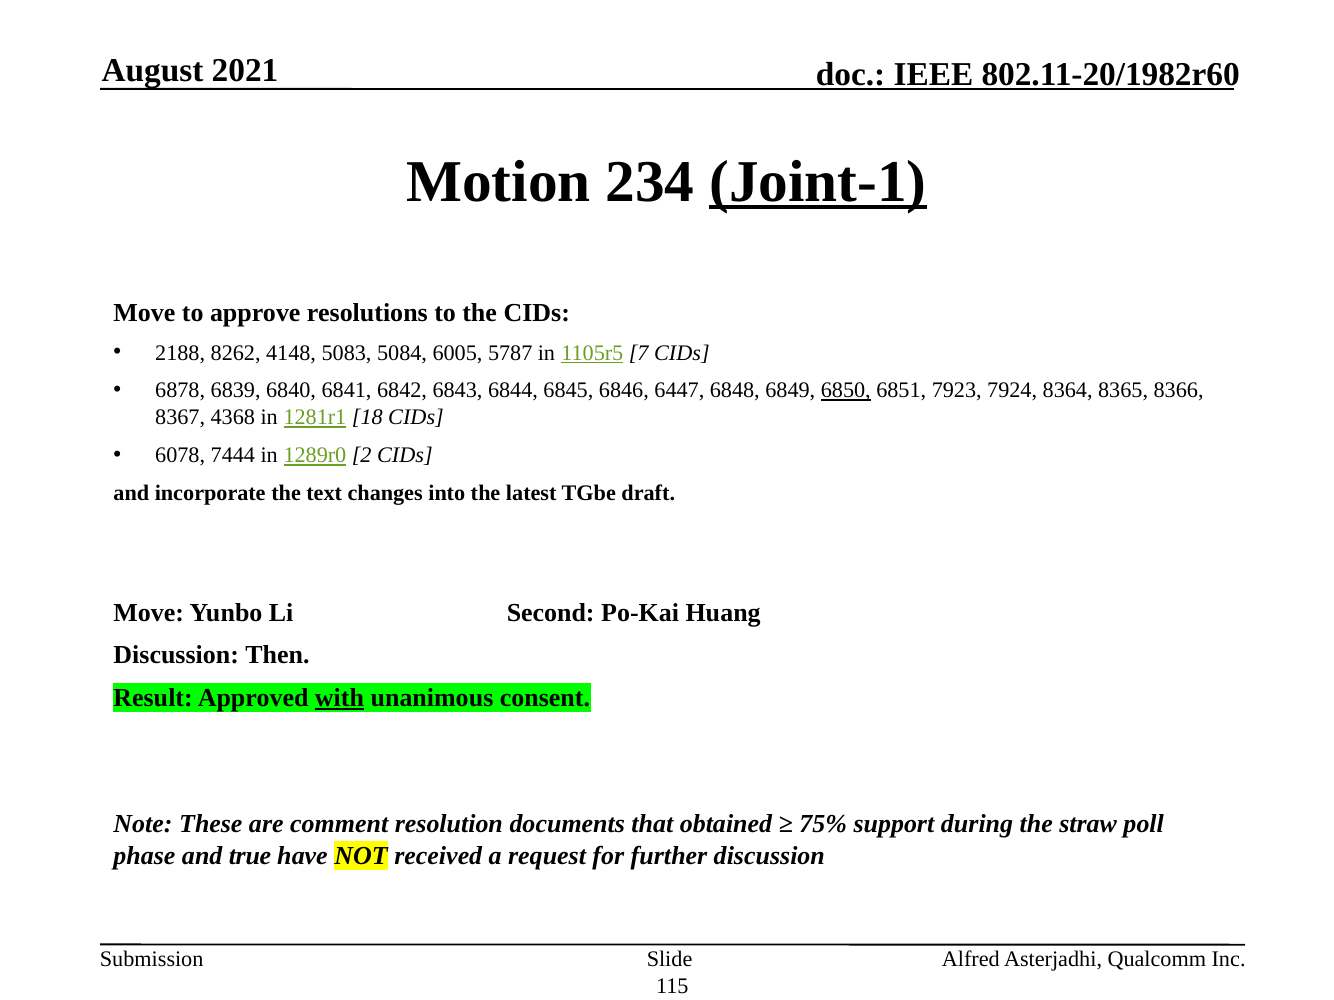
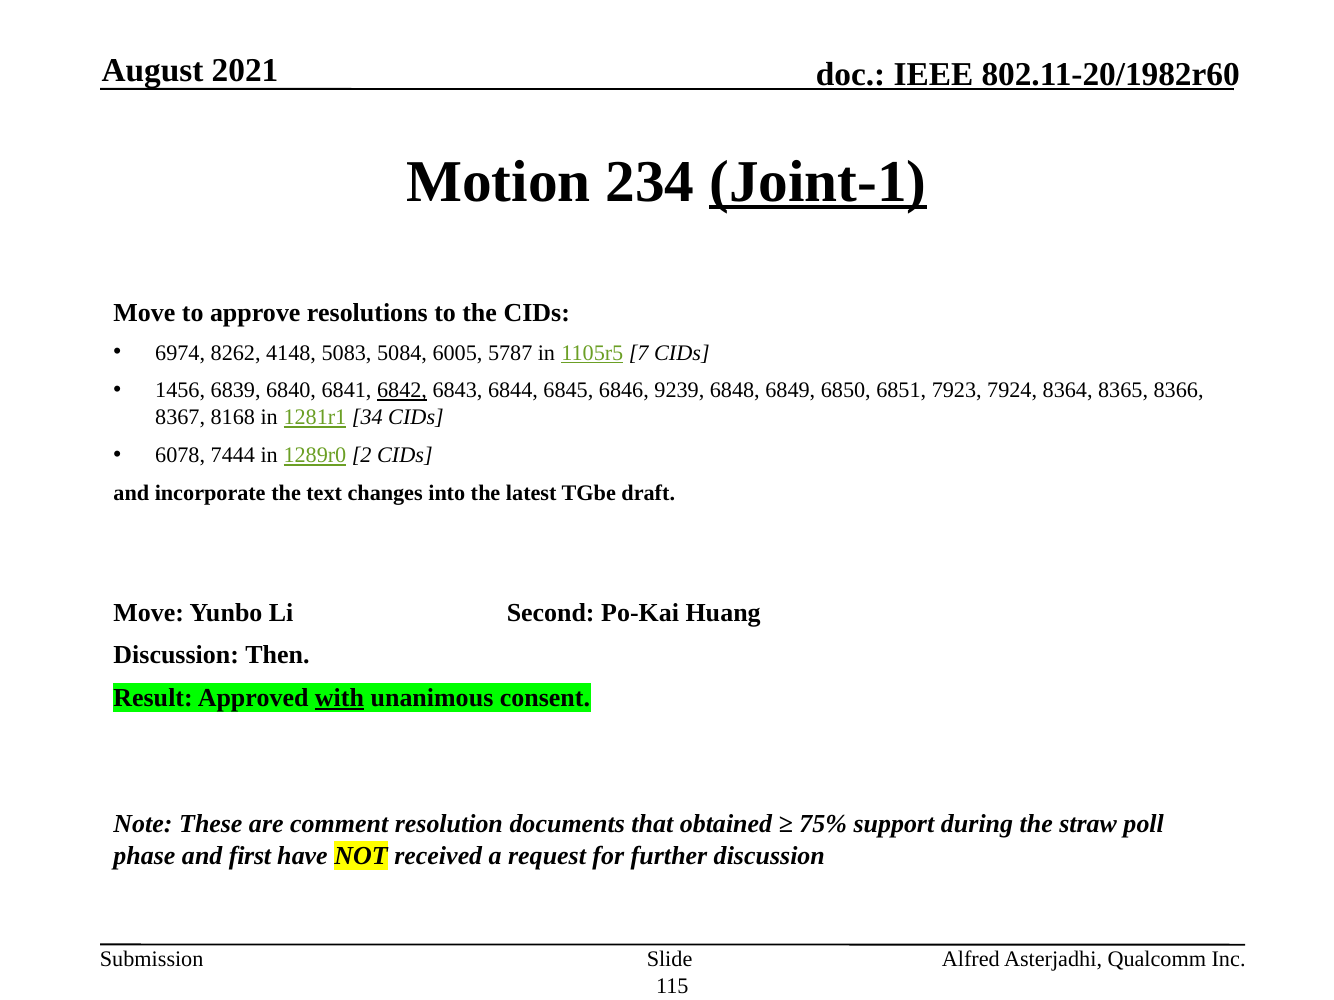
2188: 2188 -> 6974
6878: 6878 -> 1456
6842 underline: none -> present
6447: 6447 -> 9239
6850 underline: present -> none
4368: 4368 -> 8168
18: 18 -> 34
true: true -> first
